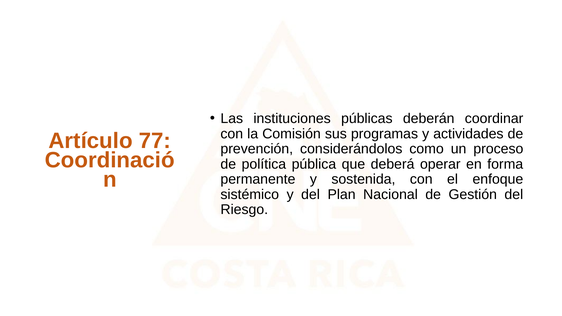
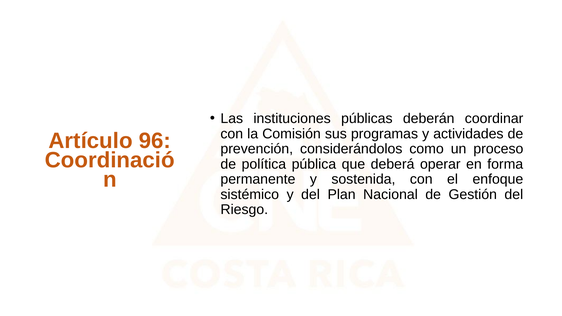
77: 77 -> 96
